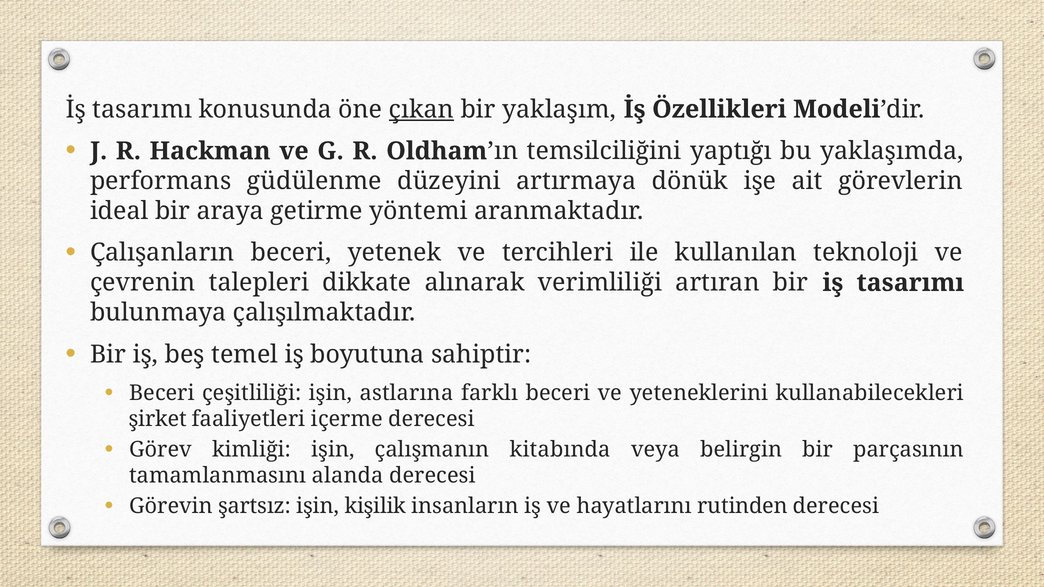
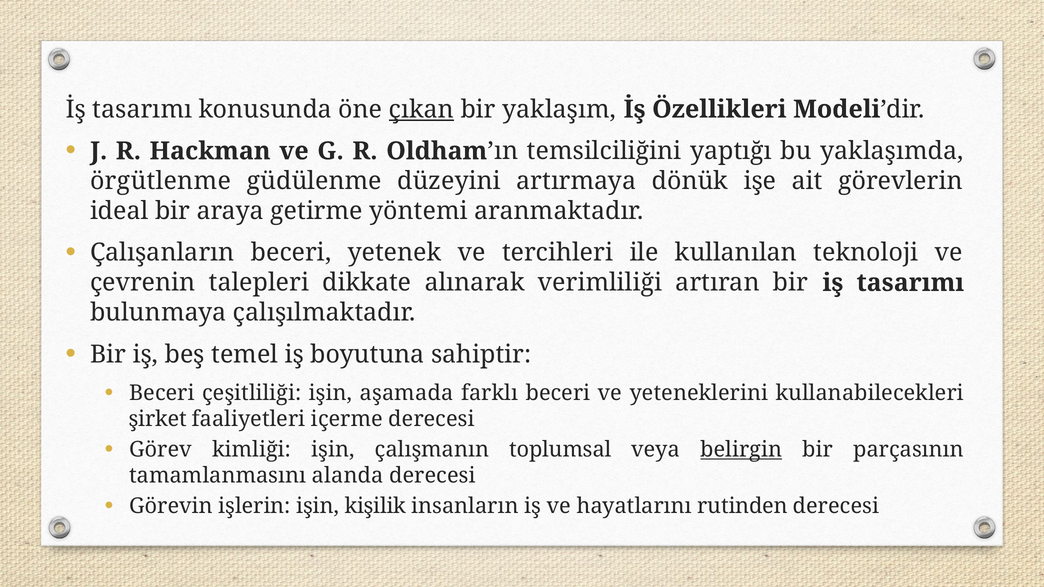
performans: performans -> örgütlenme
astlarına: astlarına -> aşamada
kitabında: kitabında -> toplumsal
belirgin underline: none -> present
şartsız: şartsız -> işlerin
